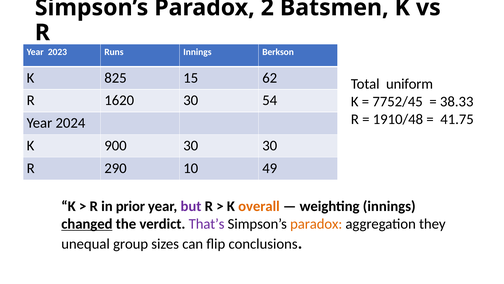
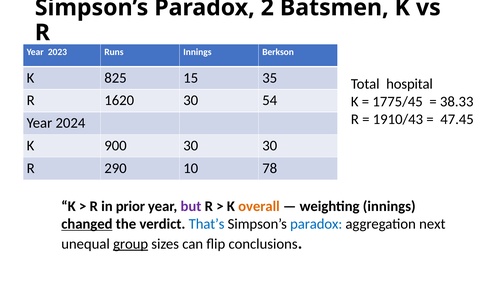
62: 62 -> 35
uniform: uniform -> hospital
7752/45: 7752/45 -> 1775/45
1910/48: 1910/48 -> 1910/43
41.75: 41.75 -> 47.45
49: 49 -> 78
That’s colour: purple -> blue
paradox at (316, 224) colour: orange -> blue
they: they -> next
group underline: none -> present
